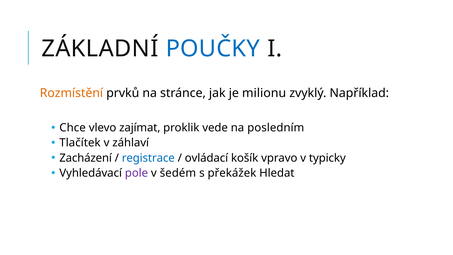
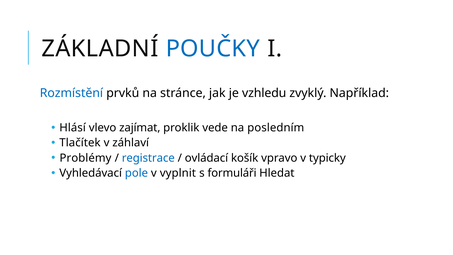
Rozmístění colour: orange -> blue
milionu: milionu -> vzhledu
Chce: Chce -> Hlásí
Zacházení: Zacházení -> Problémy
pole colour: purple -> blue
šedém: šedém -> vyplnit
překážek: překážek -> formuláři
